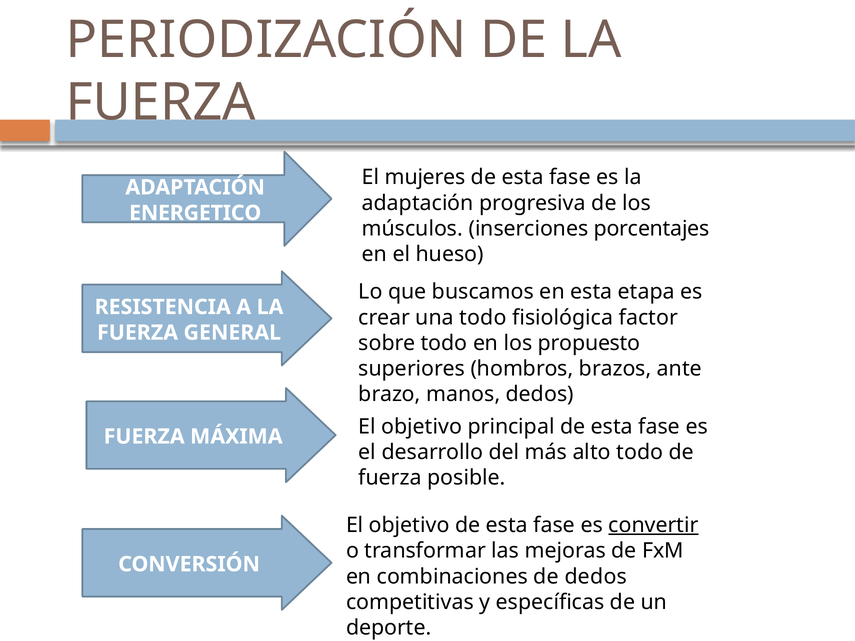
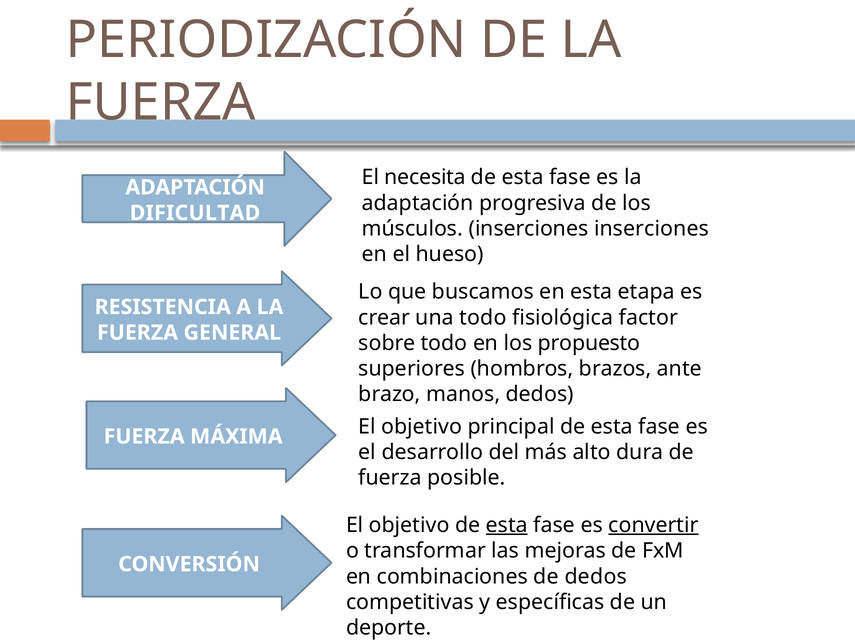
mujeres: mujeres -> necesita
ENERGETICO: ENERGETICO -> DIFICULTAD
inserciones porcentajes: porcentajes -> inserciones
alto todo: todo -> dura
esta at (507, 525) underline: none -> present
